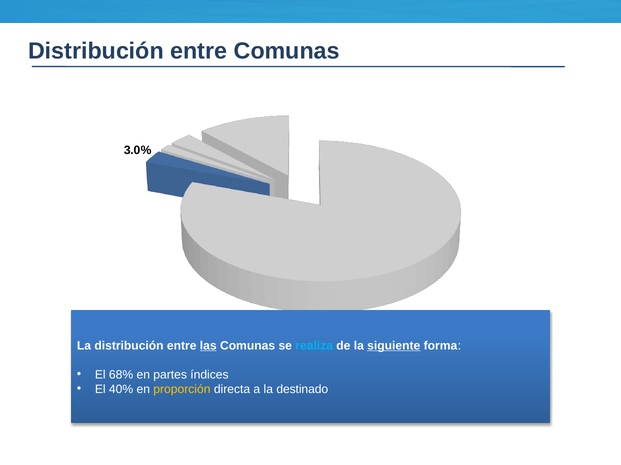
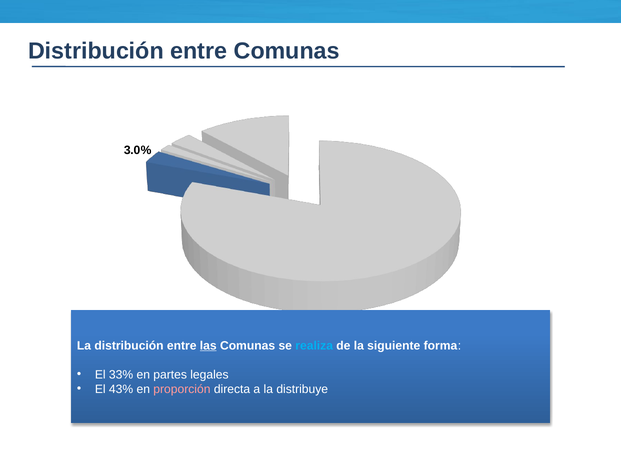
siguiente underline: present -> none
68%: 68% -> 33%
índices: índices -> legales
40%: 40% -> 43%
proporción colour: yellow -> pink
destinado: destinado -> distribuye
